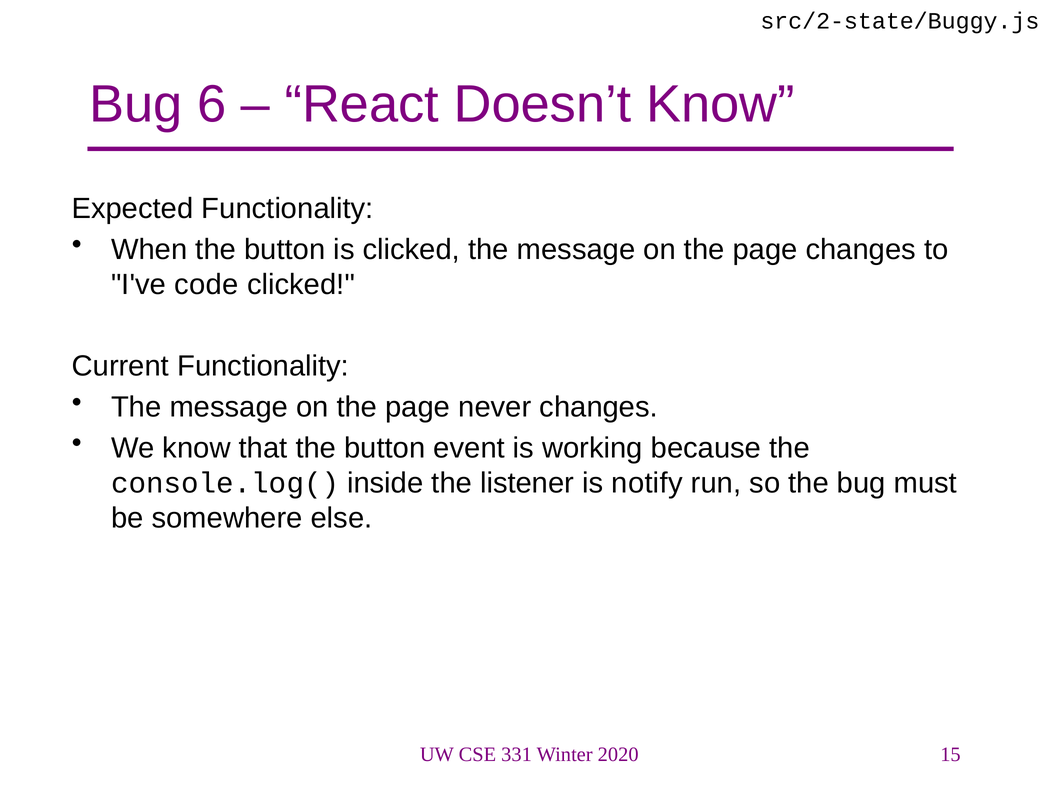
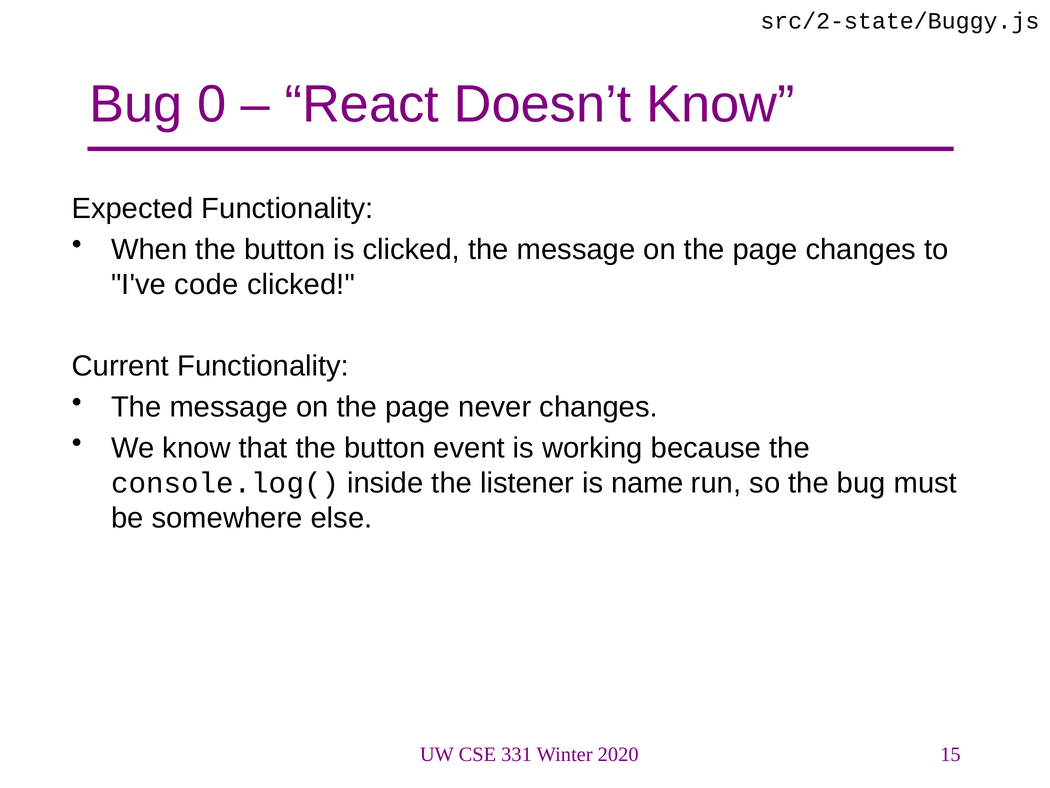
6: 6 -> 0
notify: notify -> name
